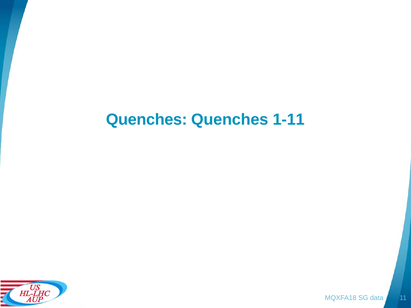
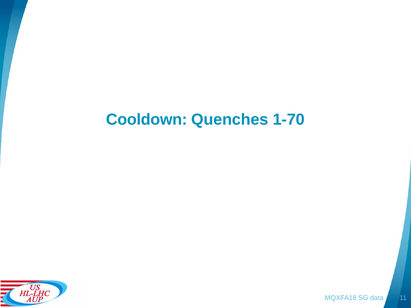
Quenches at (147, 120): Quenches -> Cooldown
1-11: 1-11 -> 1-70
